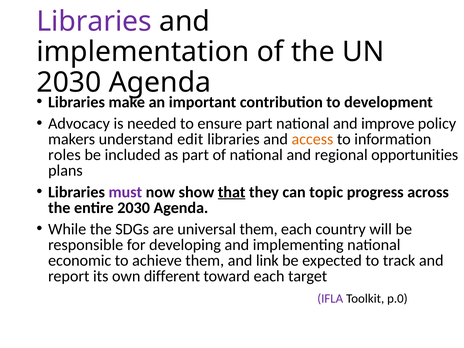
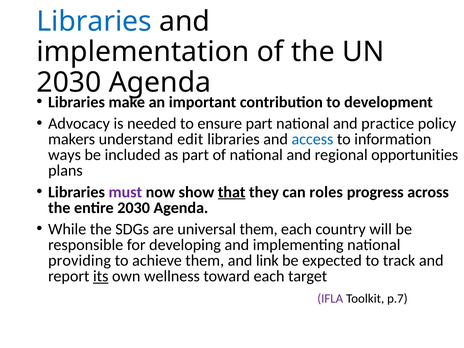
Libraries at (94, 21) colour: purple -> blue
improve: improve -> practice
access colour: orange -> blue
roles: roles -> ways
topic: topic -> roles
economic: economic -> providing
its underline: none -> present
different: different -> wellness
p.0: p.0 -> p.7
